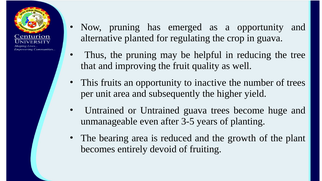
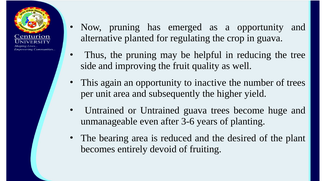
that: that -> side
fruits: fruits -> again
3-5: 3-5 -> 3-6
growth: growth -> desired
